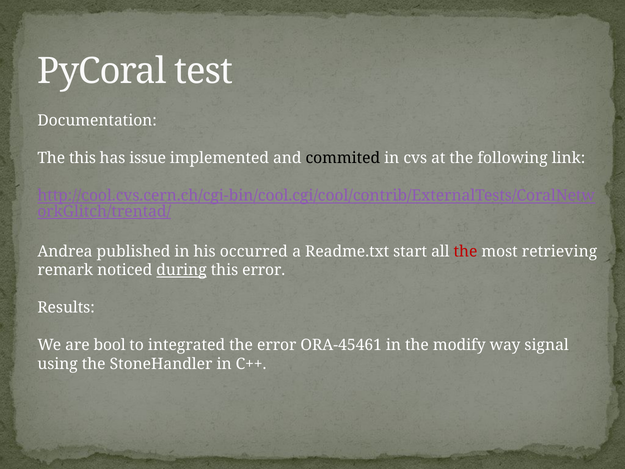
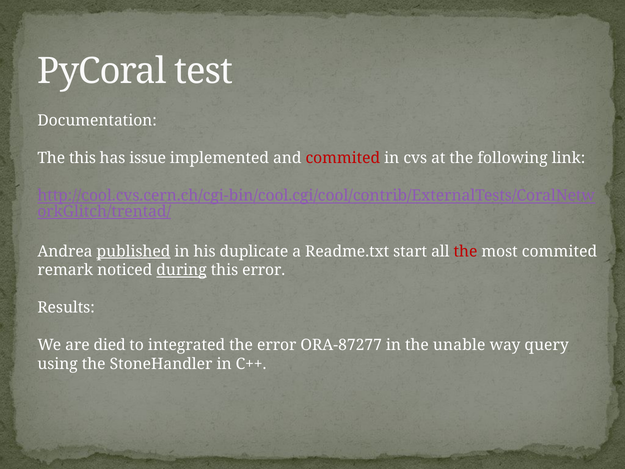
commited at (343, 158) colour: black -> red
published underline: none -> present
occurred: occurred -> duplicate
most retrieving: retrieving -> commited
bool: bool -> died
ORA-45461: ORA-45461 -> ORA-87277
modify: modify -> unable
signal: signal -> query
